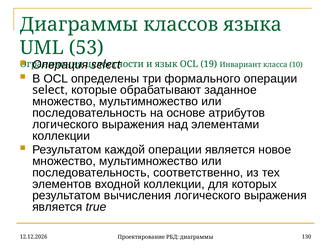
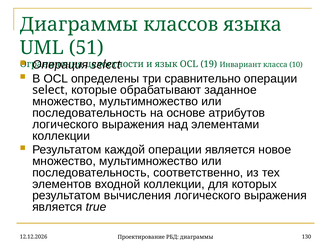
53: 53 -> 51
формального: формального -> сравнительно
